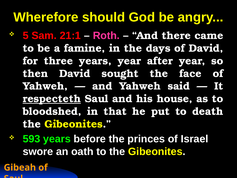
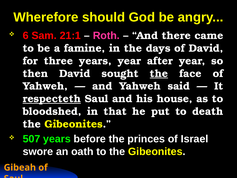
5: 5 -> 6
the at (159, 73) underline: none -> present
593: 593 -> 507
